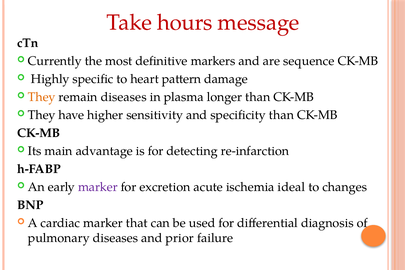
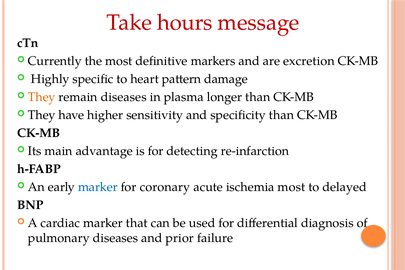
sequence: sequence -> excretion
marker at (98, 187) colour: purple -> blue
excretion: excretion -> coronary
ischemia ideal: ideal -> most
changes: changes -> delayed
